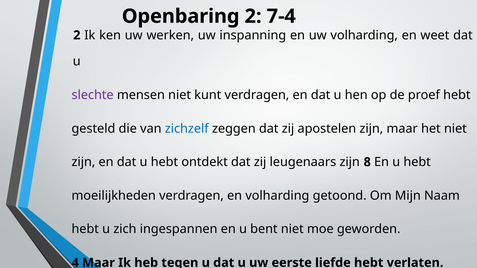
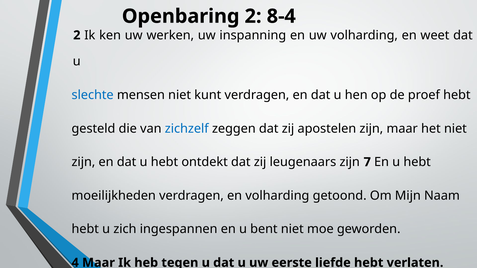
7-4: 7-4 -> 8-4
slechte colour: purple -> blue
8: 8 -> 7
